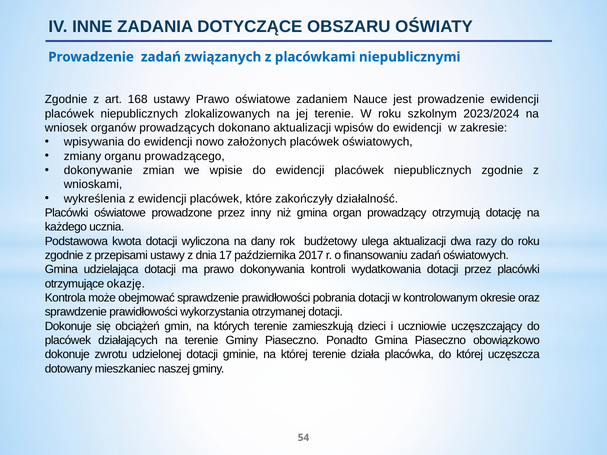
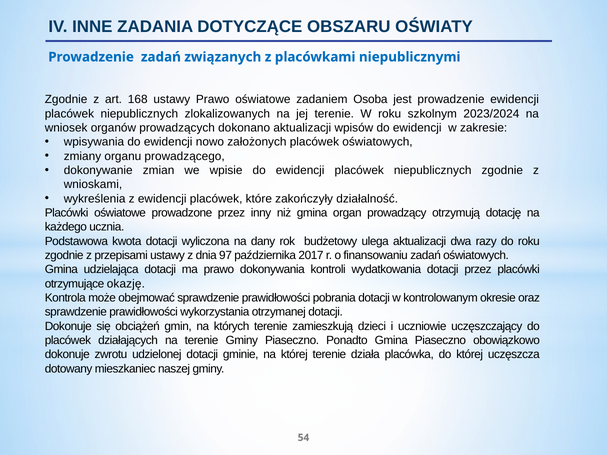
Nauce: Nauce -> Osoba
17: 17 -> 97
